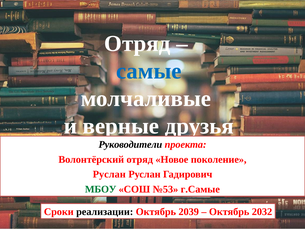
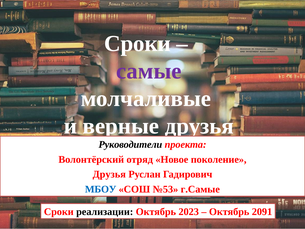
Отряд at (137, 44): Отряд -> Сроки
самые colour: blue -> purple
Руслан at (109, 174): Руслан -> Друзья
МБОУ colour: green -> blue
2039: 2039 -> 2023
2032: 2032 -> 2091
